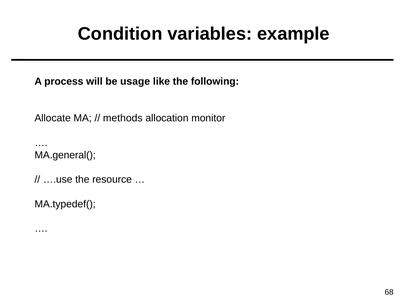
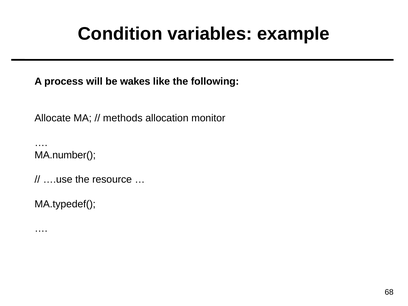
usage: usage -> wakes
MA.general(: MA.general( -> MA.number(
